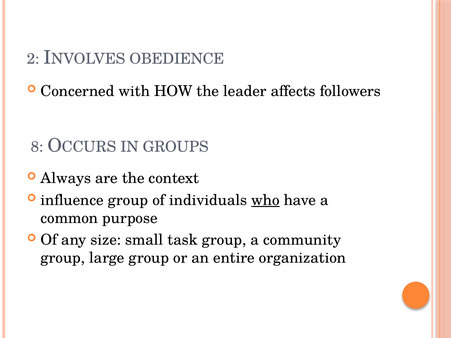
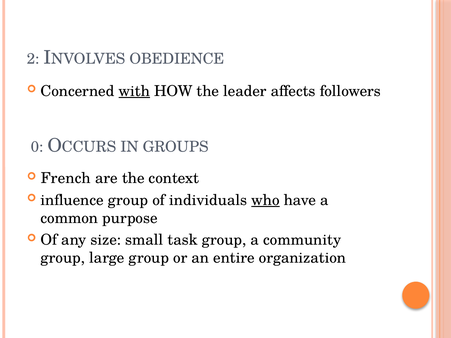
with underline: none -> present
8: 8 -> 0
Always: Always -> French
